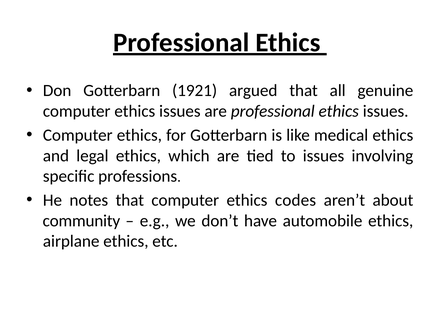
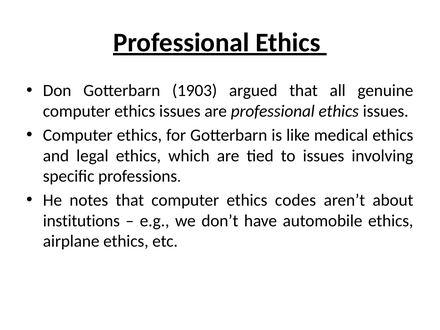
1921: 1921 -> 1903
community: community -> institutions
